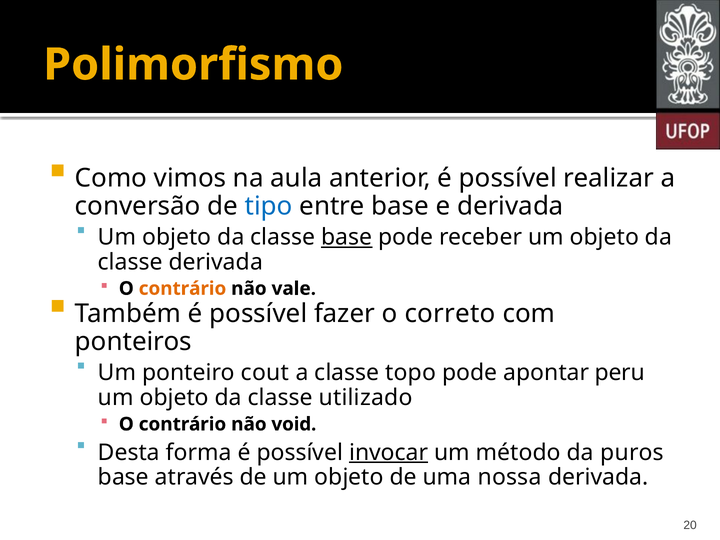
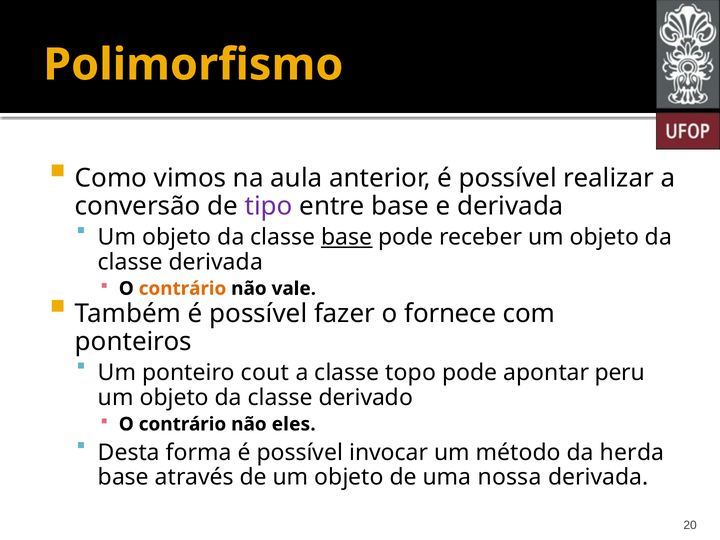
tipo colour: blue -> purple
correto: correto -> fornece
utilizado: utilizado -> derivado
void: void -> eles
invocar underline: present -> none
puros: puros -> herda
